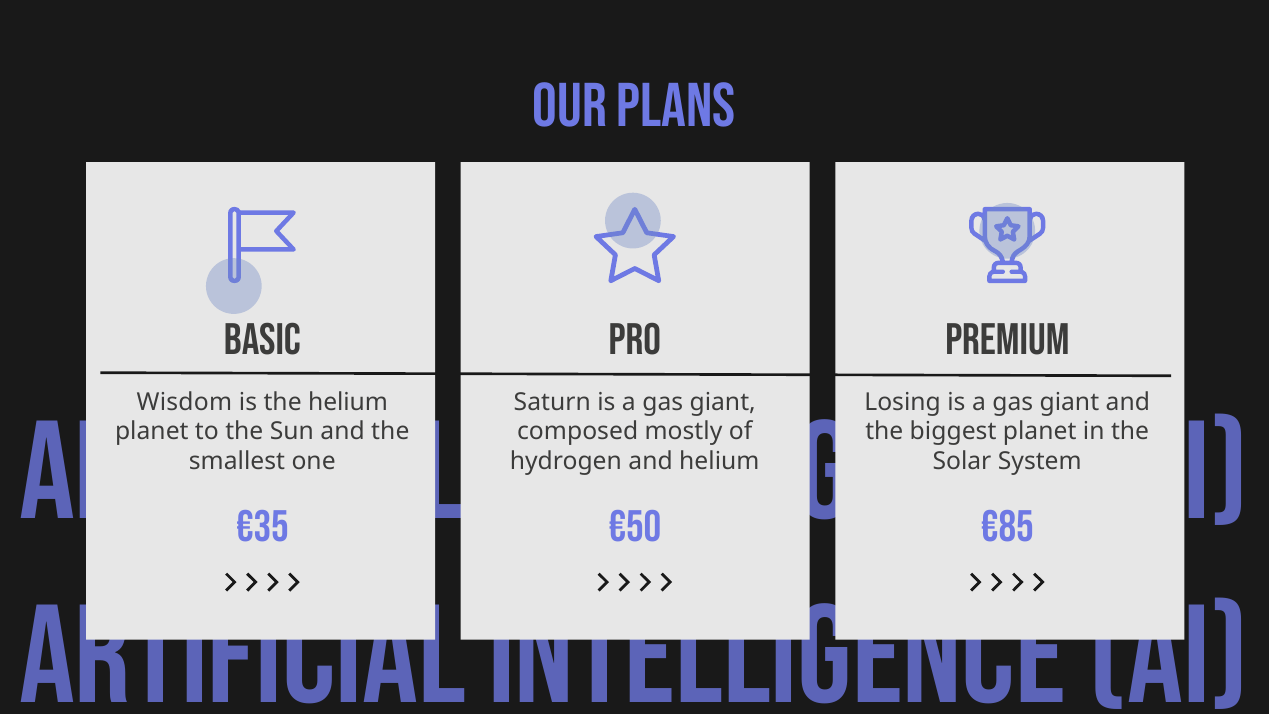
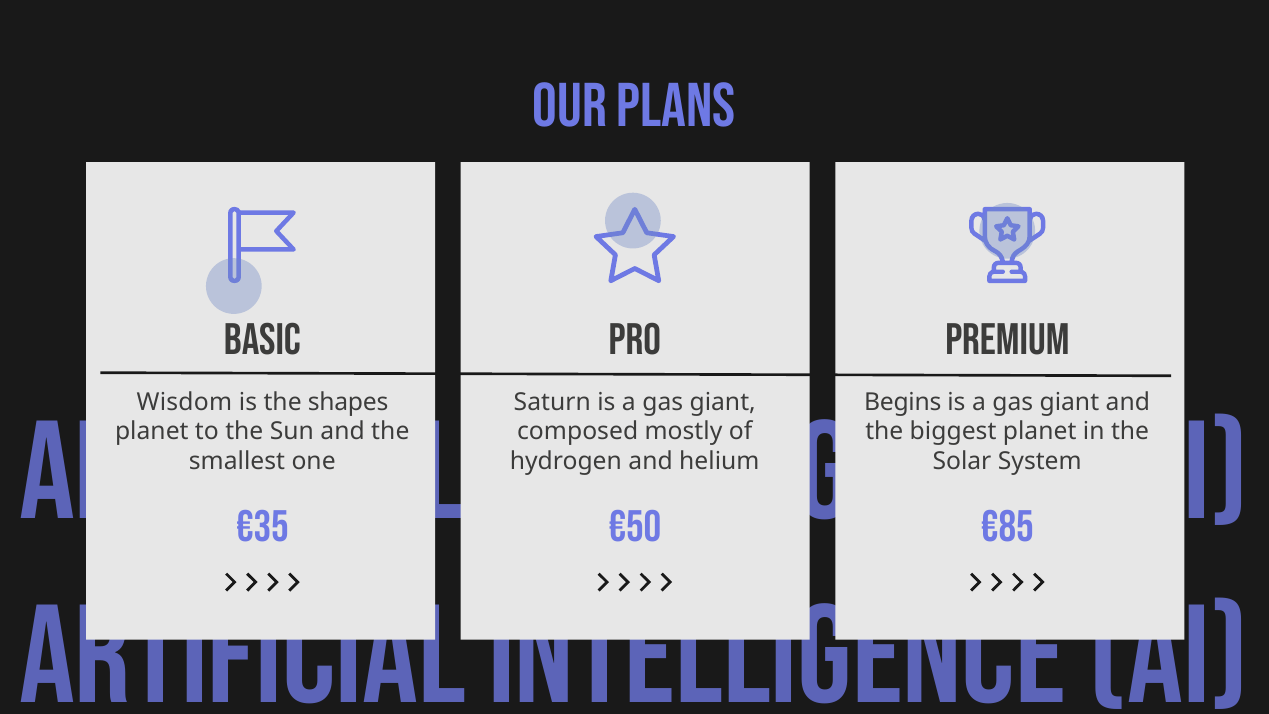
the helium: helium -> shapes
Losing: Losing -> Begins
